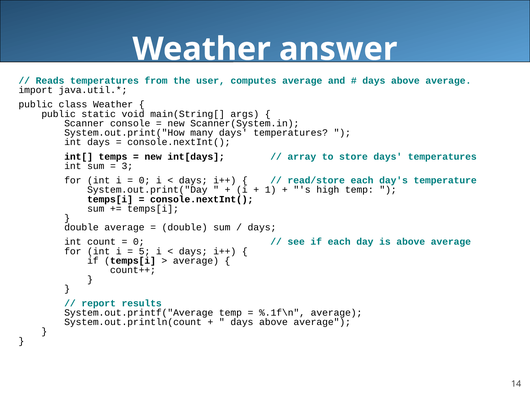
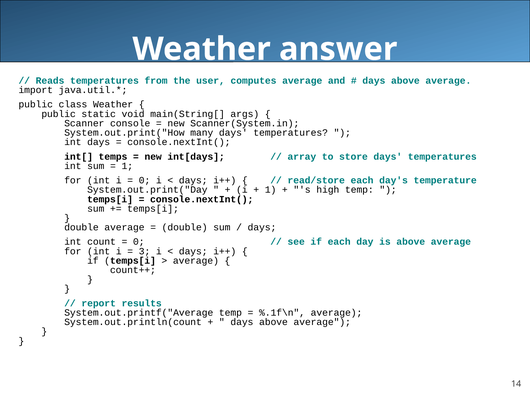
3 at (127, 166): 3 -> 1
5: 5 -> 3
